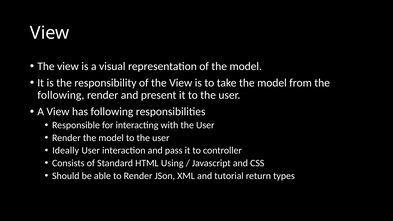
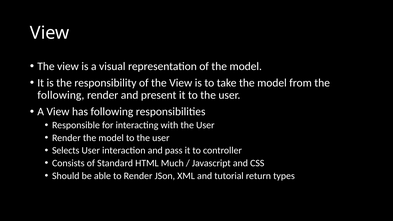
Ideally: Ideally -> Selects
Using: Using -> Much
